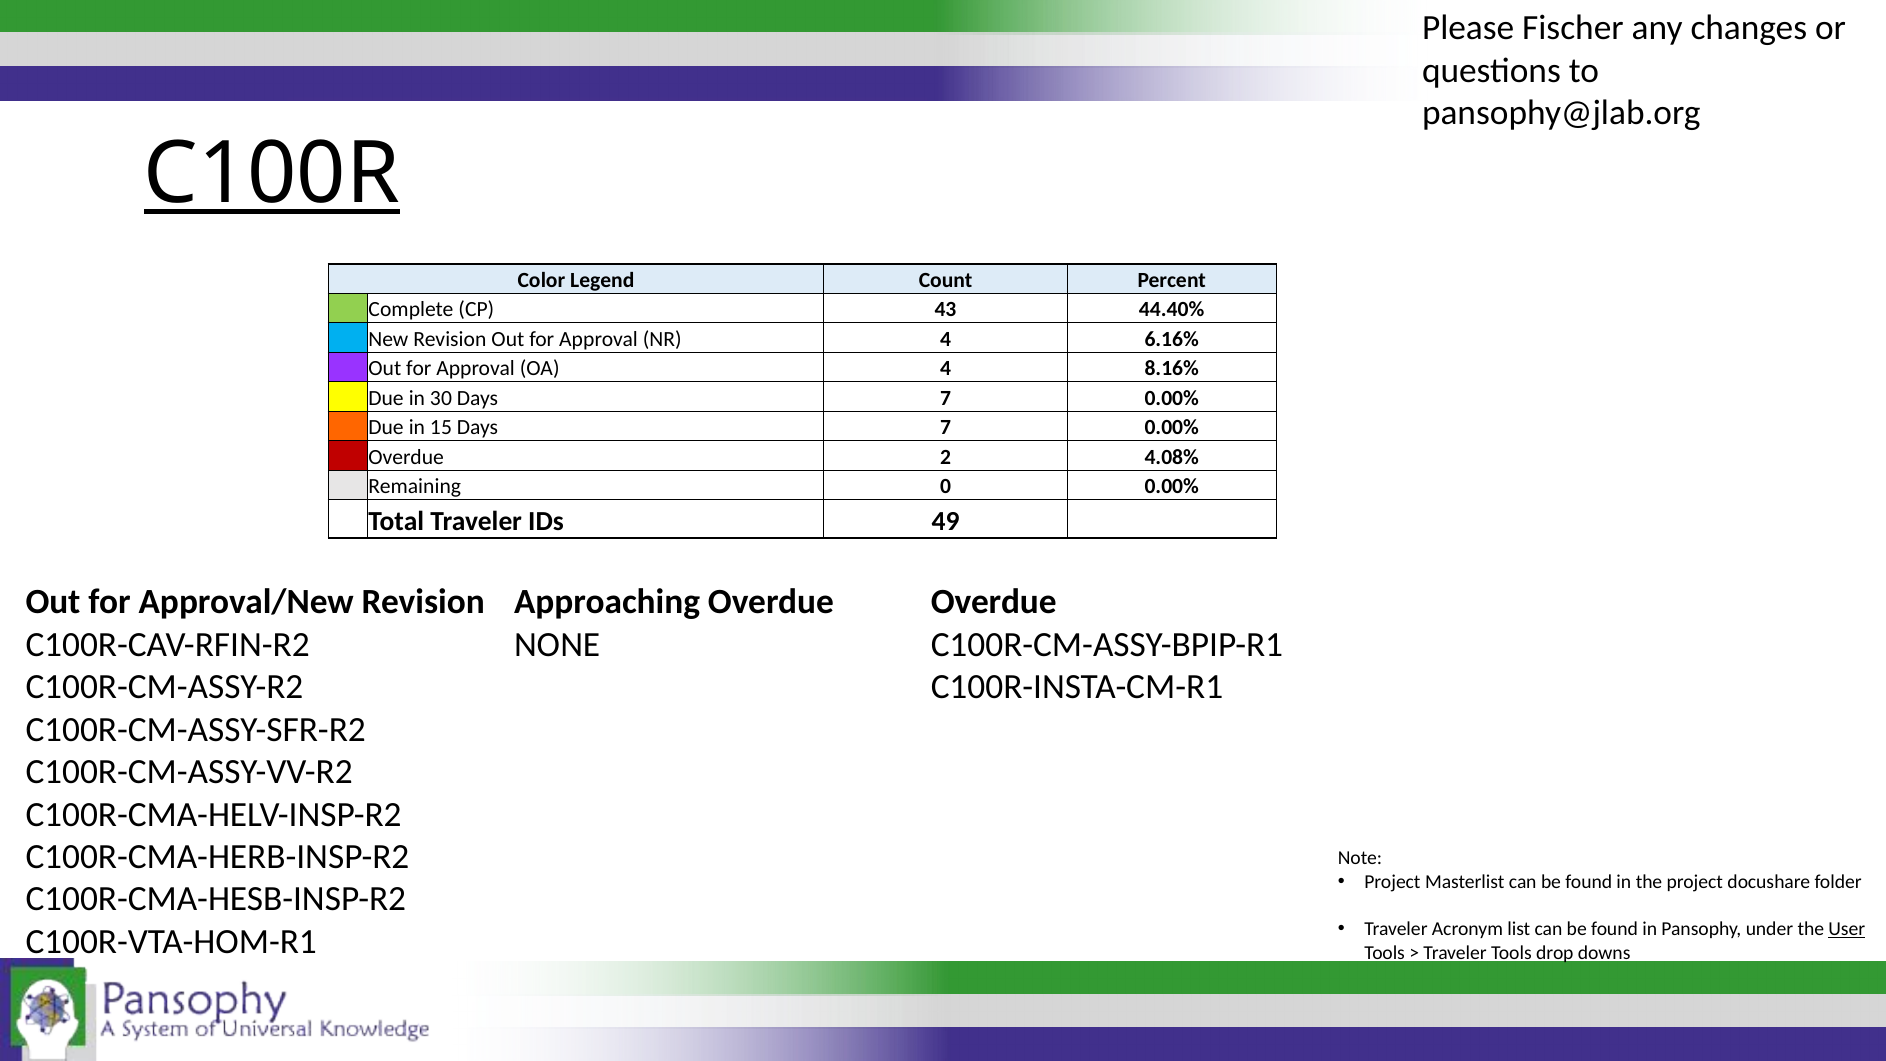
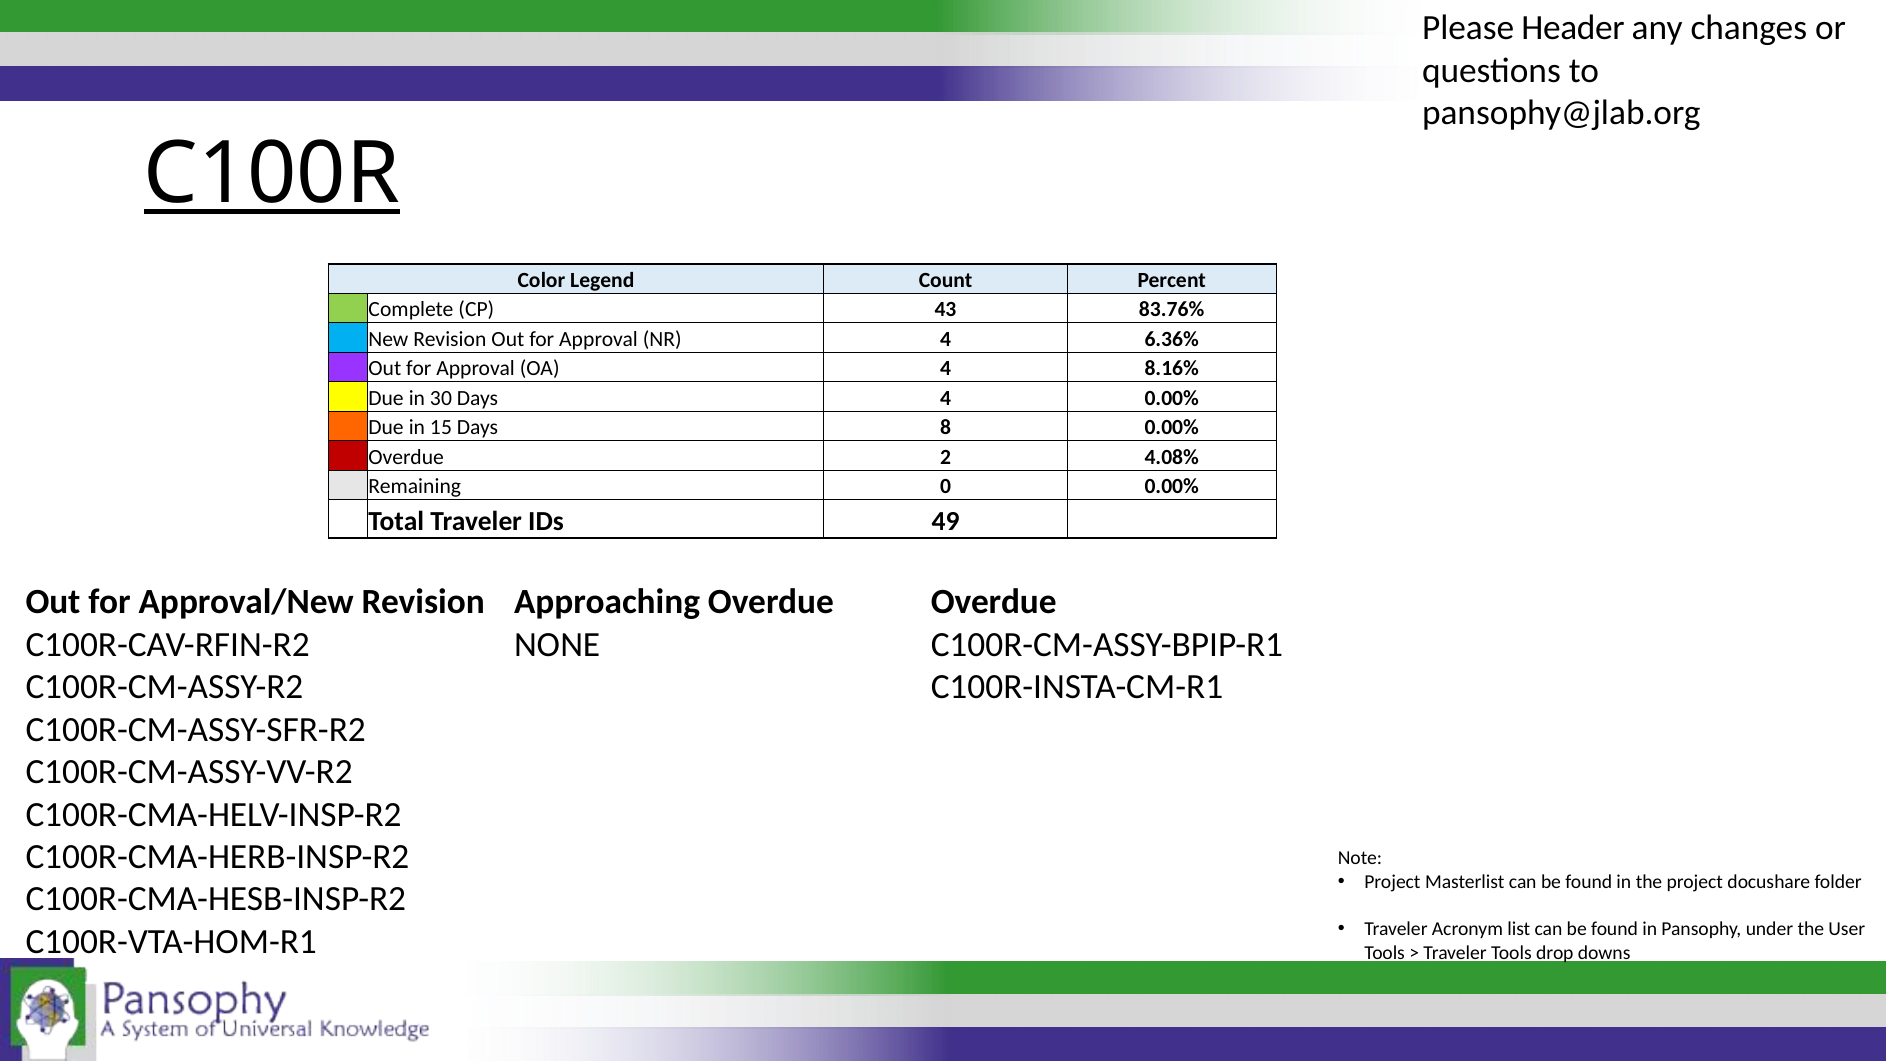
Fischer: Fischer -> Header
44.40%: 44.40% -> 83.76%
6.16%: 6.16% -> 6.36%
30 Days 7: 7 -> 4
15 Days 7: 7 -> 8
User underline: present -> none
